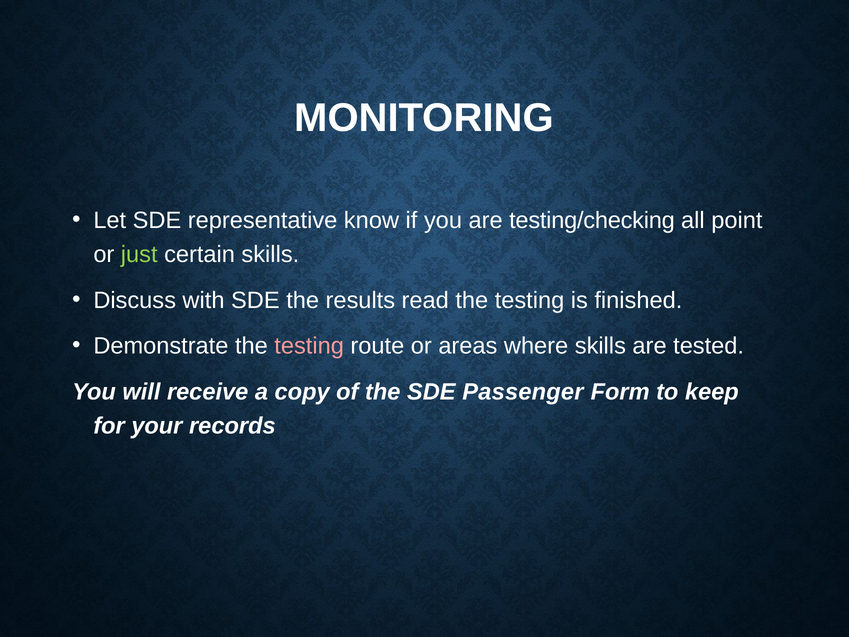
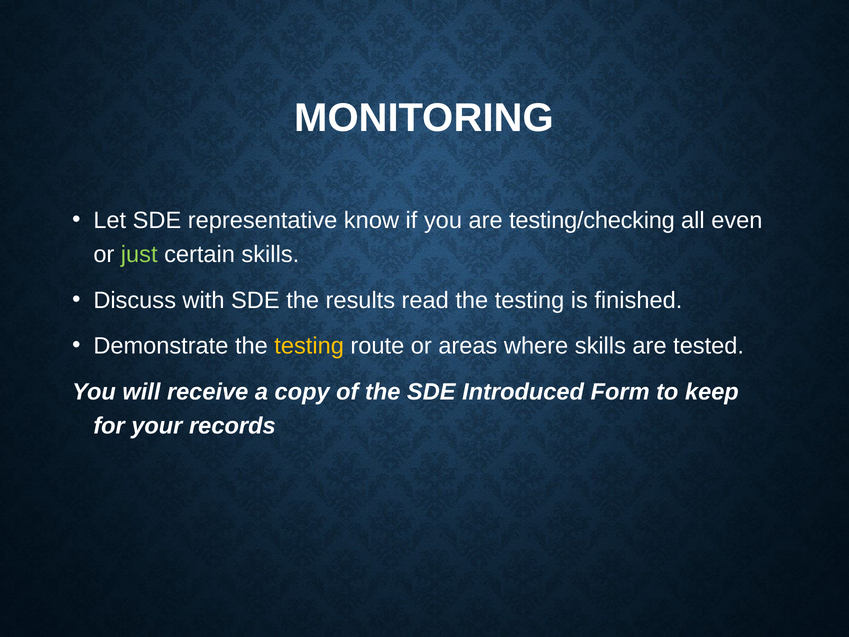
point: point -> even
testing at (309, 346) colour: pink -> yellow
Passenger: Passenger -> Introduced
